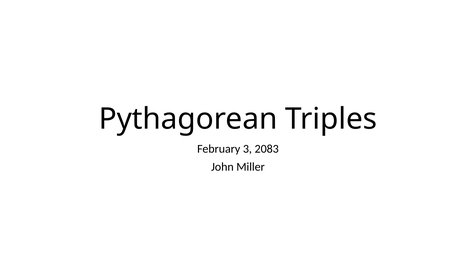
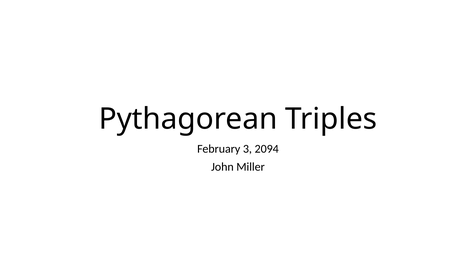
2083: 2083 -> 2094
